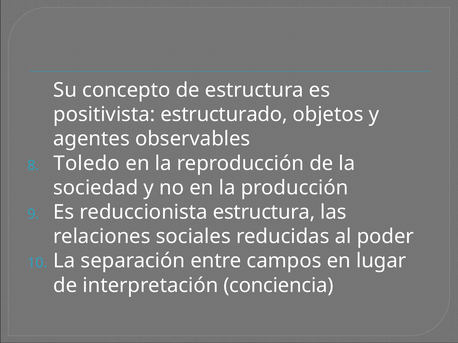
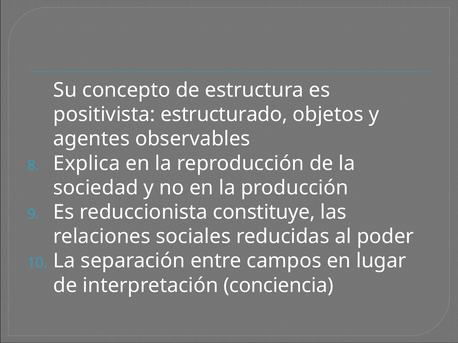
Toledo: Toledo -> Explica
reduccionista estructura: estructura -> constituye
